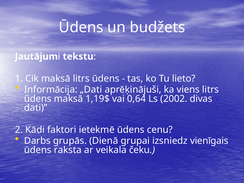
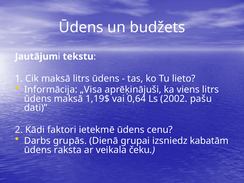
„Dati: „Dati -> „Visa
divas: divas -> pašu
vienīgais: vienīgais -> kabatām
